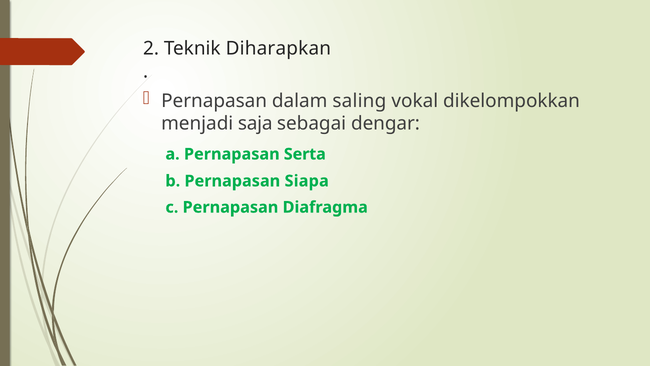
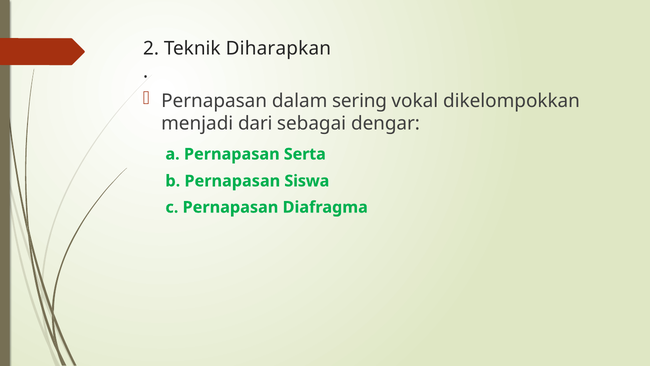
saling: saling -> sering
saja: saja -> dari
Siapa: Siapa -> Siswa
